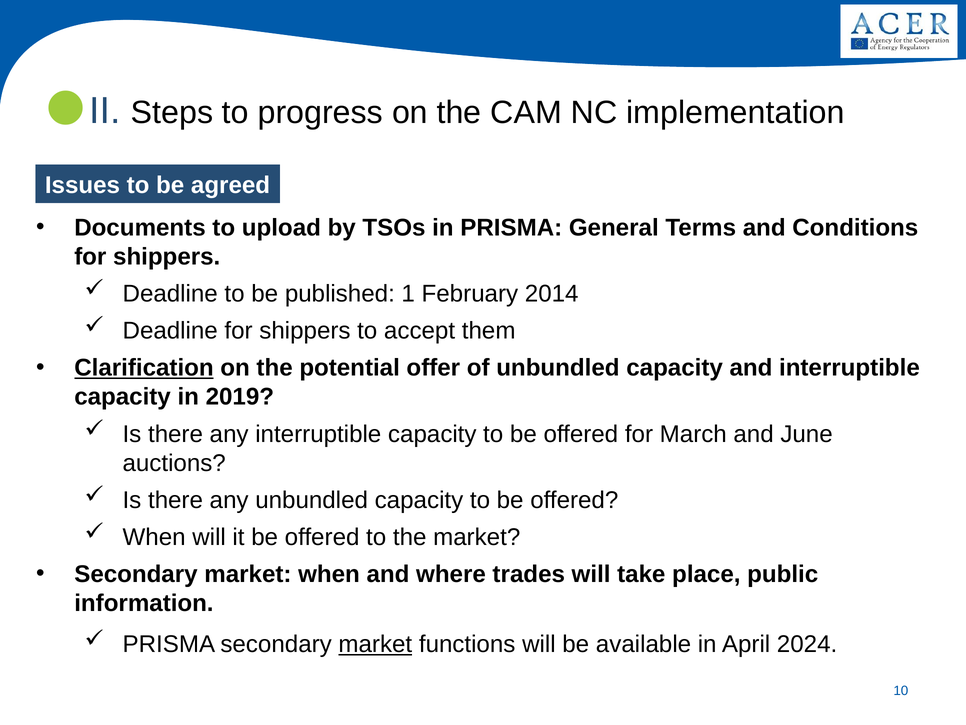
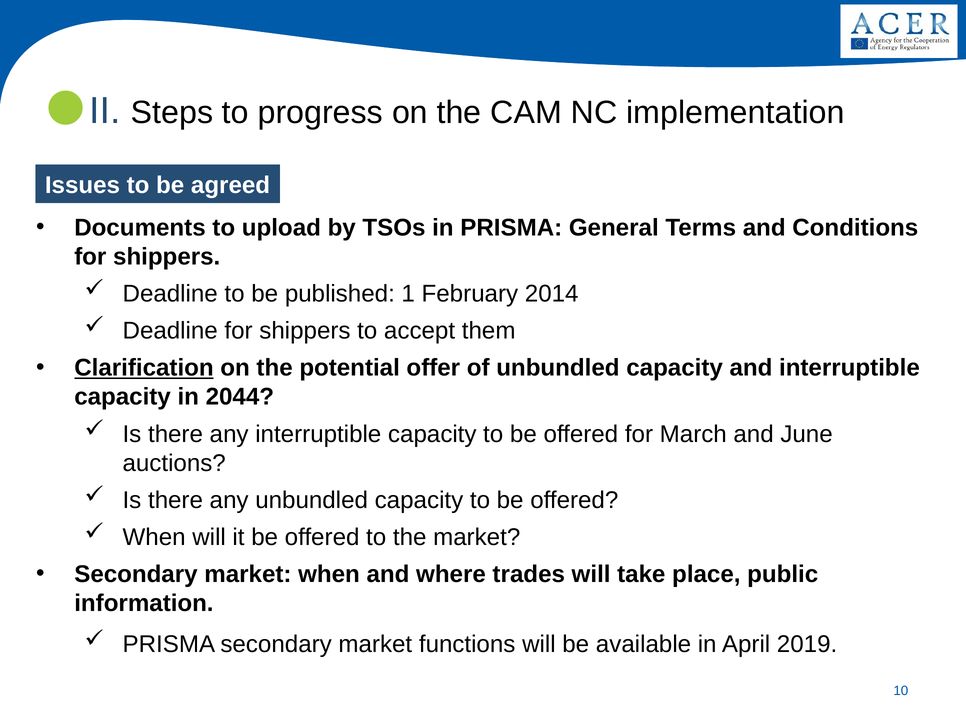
2019: 2019 -> 2044
market at (375, 644) underline: present -> none
2024: 2024 -> 2019
